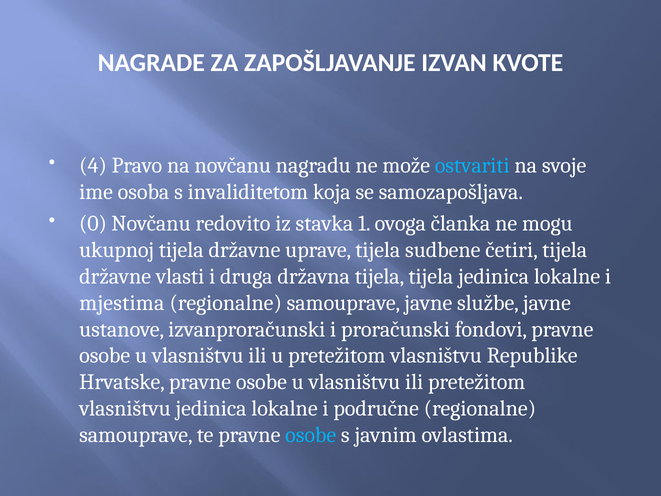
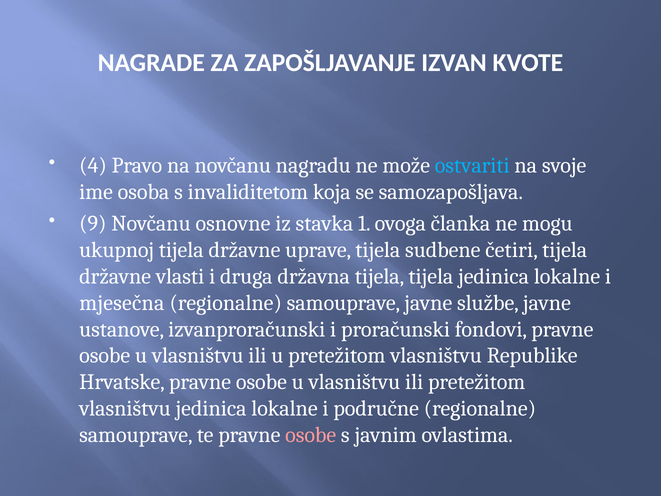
0: 0 -> 9
redovito: redovito -> osnovne
mjestima: mjestima -> mjesečna
osobe at (311, 435) colour: light blue -> pink
